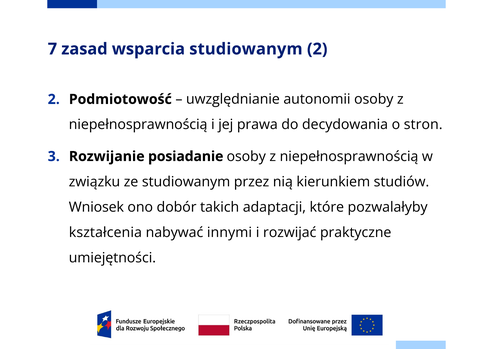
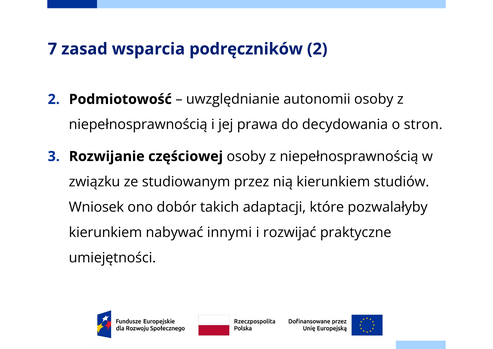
wsparcia studiowanym: studiowanym -> podręczników
posiadanie: posiadanie -> częściowej
kształcenia at (105, 232): kształcenia -> kierunkiem
